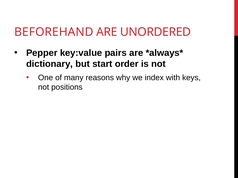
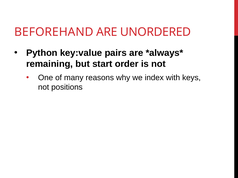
Pepper: Pepper -> Python
dictionary: dictionary -> remaining
